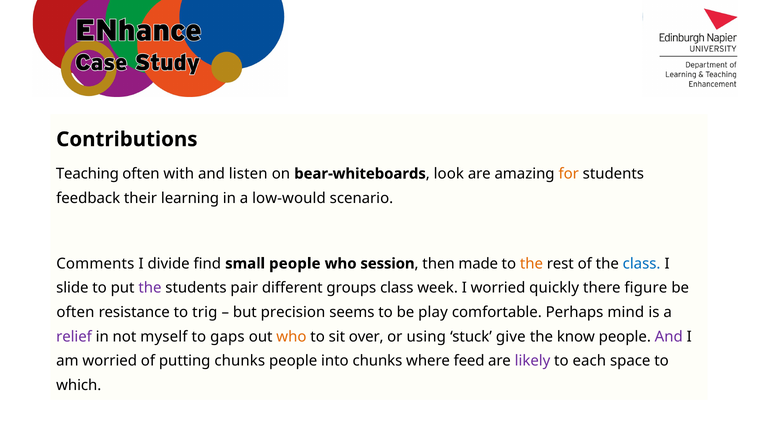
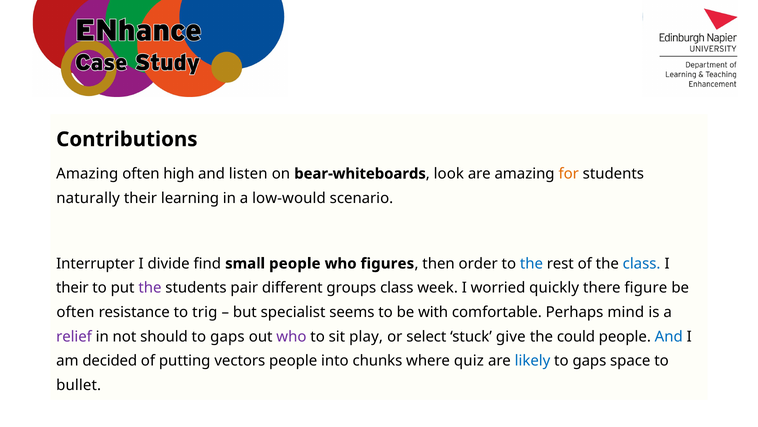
Teaching at (87, 173): Teaching -> Amazing
with: with -> high
feedback: feedback -> naturally
Comments: Comments -> Interrupter
session: session -> figures
made: made -> order
the at (531, 263) colour: orange -> blue
slide at (72, 288): slide -> their
precision: precision -> specialist
play: play -> with
myself: myself -> should
who at (291, 336) colour: orange -> purple
over: over -> play
using: using -> select
know: know -> could
And at (669, 336) colour: purple -> blue
am worried: worried -> decided
putting chunks: chunks -> vectors
feed: feed -> quiz
likely colour: purple -> blue
each at (589, 360): each -> gaps
which: which -> bullet
